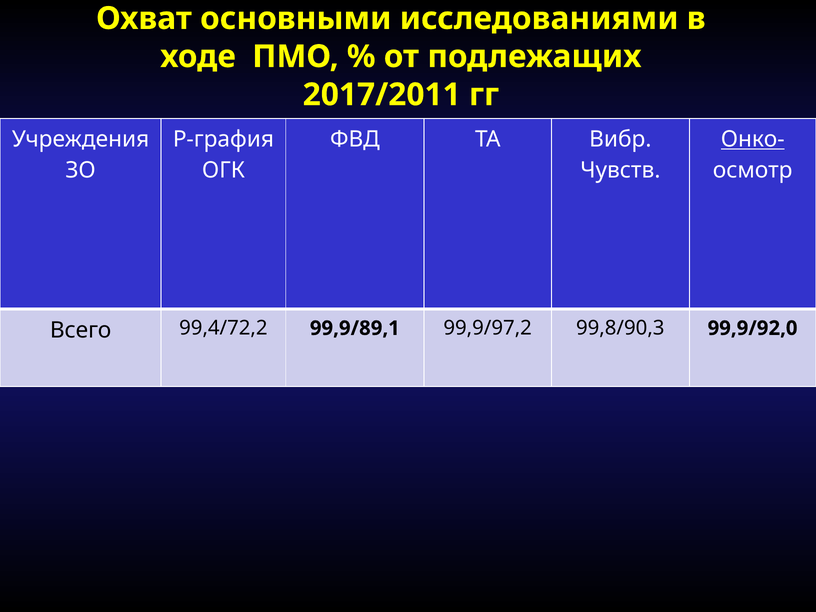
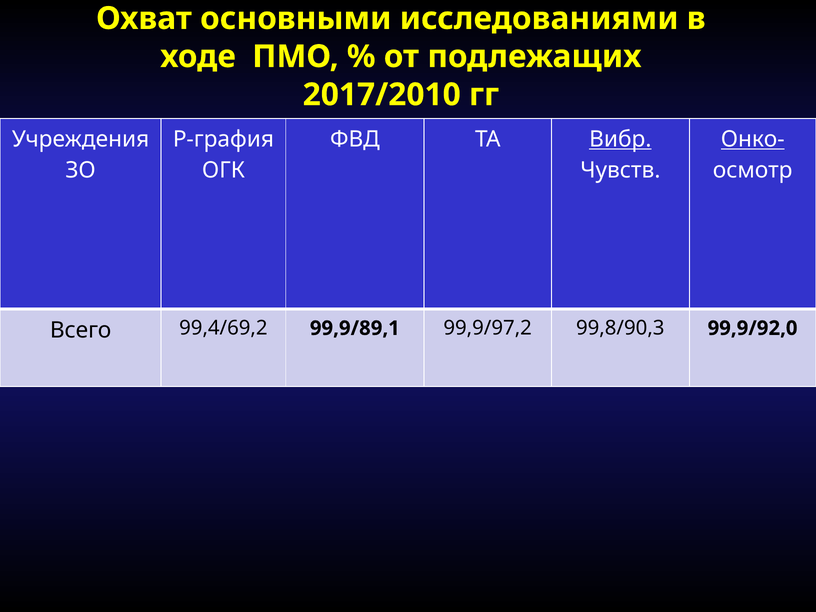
2017/2011: 2017/2011 -> 2017/2010
Вибр underline: none -> present
99,4/72,2: 99,4/72,2 -> 99,4/69,2
